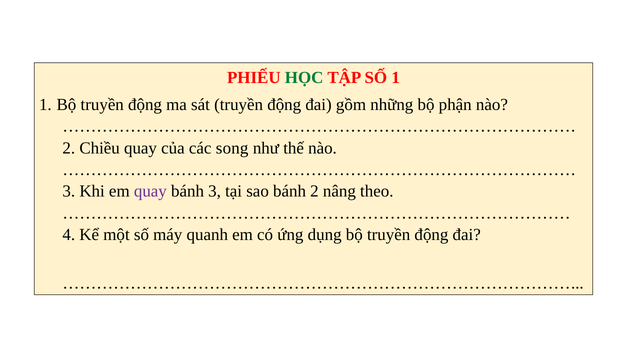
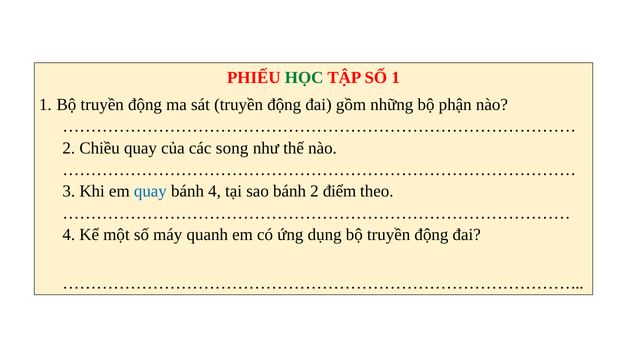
quay at (150, 192) colour: purple -> blue
bánh 3: 3 -> 4
nâng: nâng -> điểm
